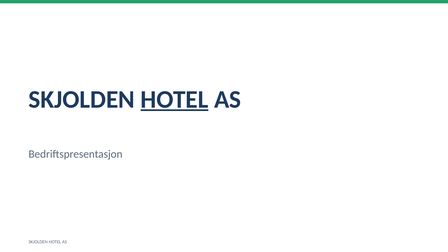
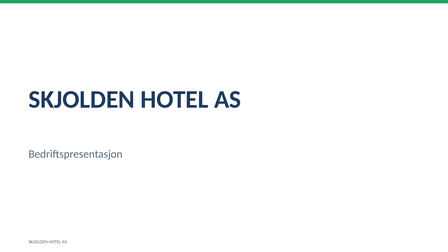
HOTEL at (175, 99) underline: present -> none
